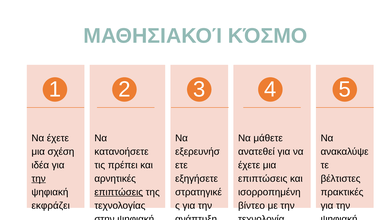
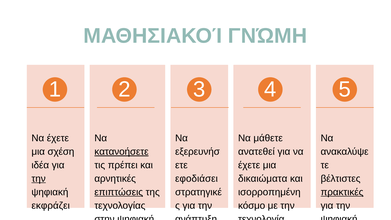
ΚΌΣΜΟ: ΚΌΣΜΟ -> ΓΝΏΜΗ
κατανοήσετε underline: none -> present
εξηγήσετε: εξηγήσετε -> εφοδιάσει
επιπτώσεις at (263, 179): επιπτώσεις -> δικαιώματα
πρακτικές underline: none -> present
βίντεο: βίντεο -> κόσμο
